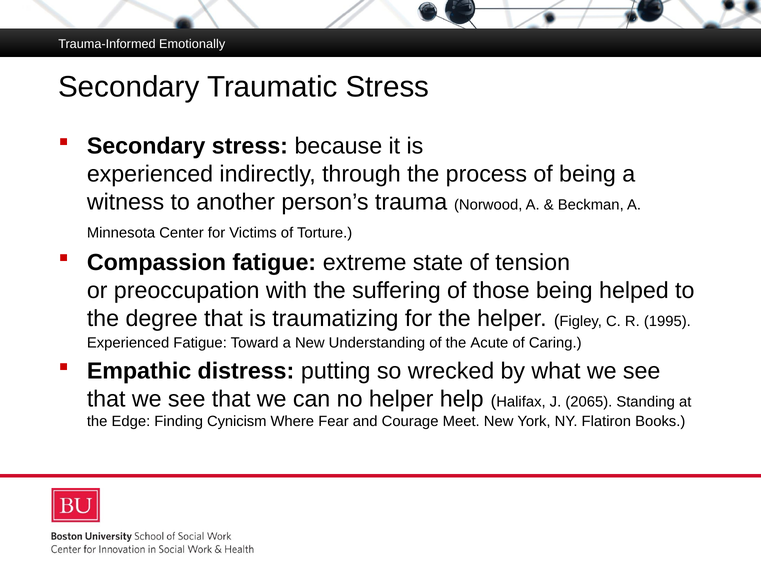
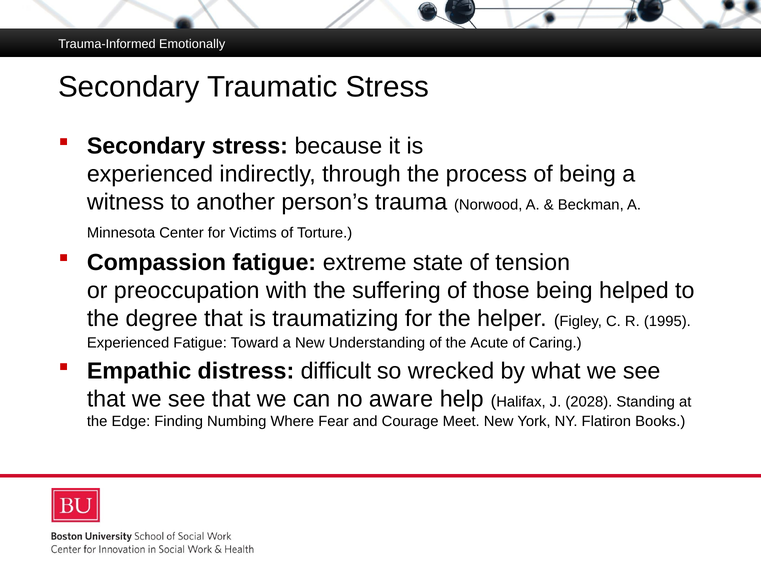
putting: putting -> difficult
no helper: helper -> aware
2065: 2065 -> 2028
Cynicism: Cynicism -> Numbing
